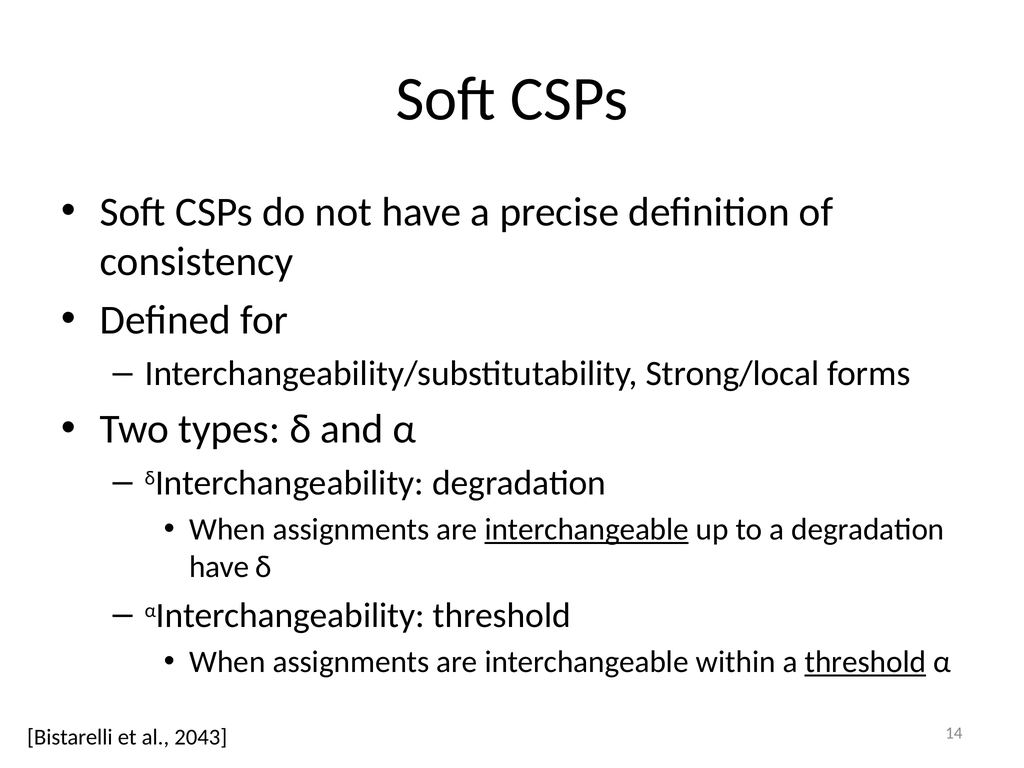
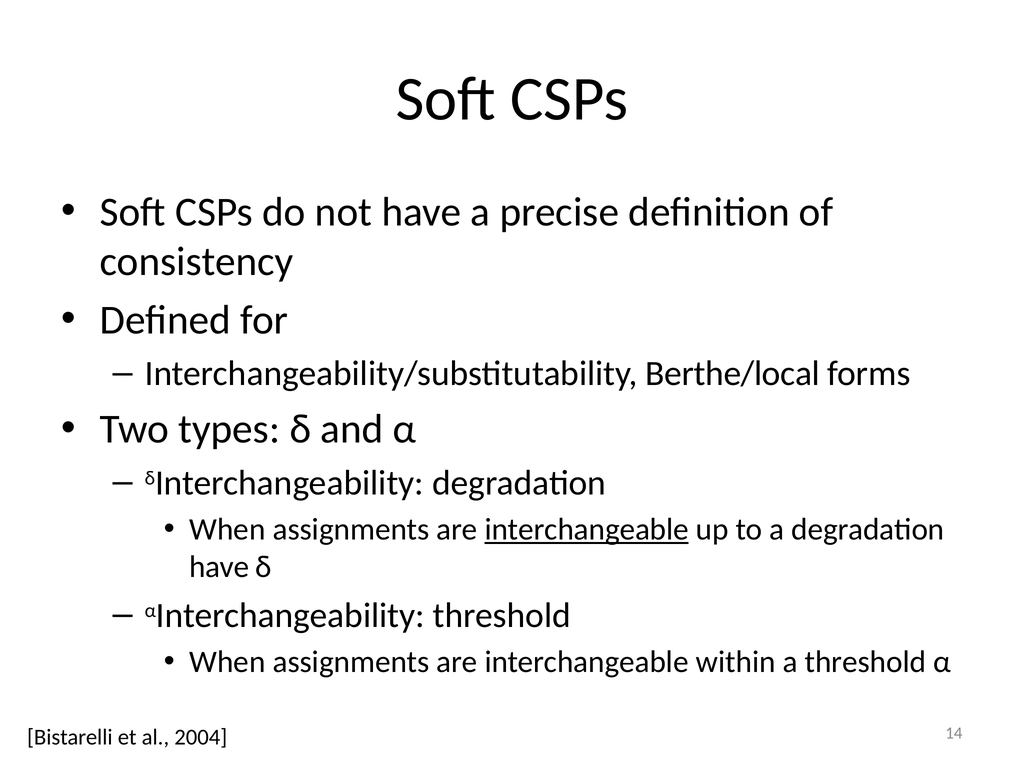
Strong/local: Strong/local -> Berthe/local
threshold at (865, 662) underline: present -> none
2043: 2043 -> 2004
